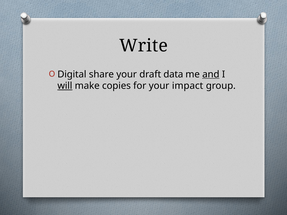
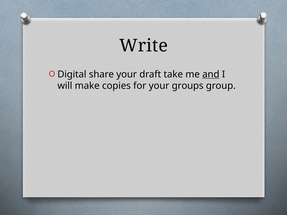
data: data -> take
will underline: present -> none
impact: impact -> groups
